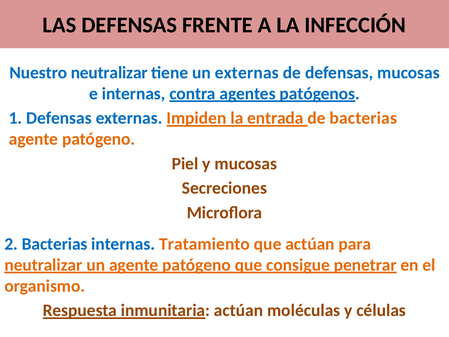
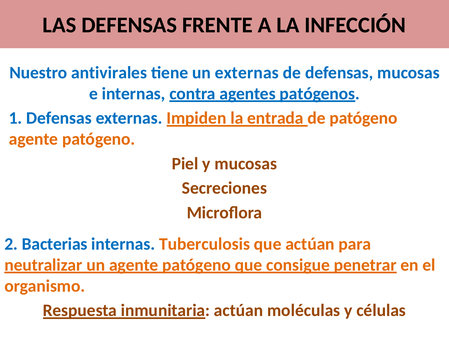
Nuestro neutralizar: neutralizar -> antivirales
de bacterias: bacterias -> patógeno
Tratamiento: Tratamiento -> Tuberculosis
